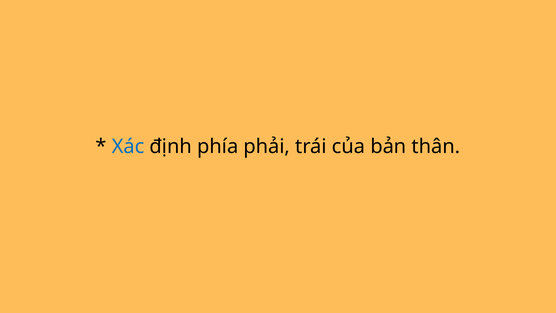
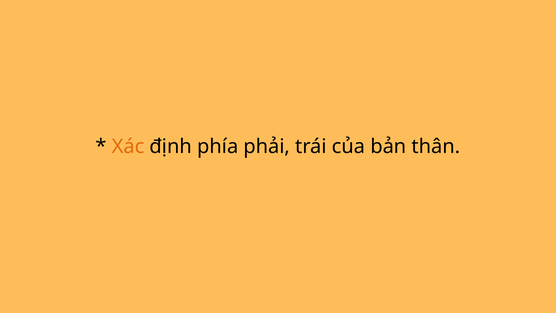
Xác colour: blue -> orange
